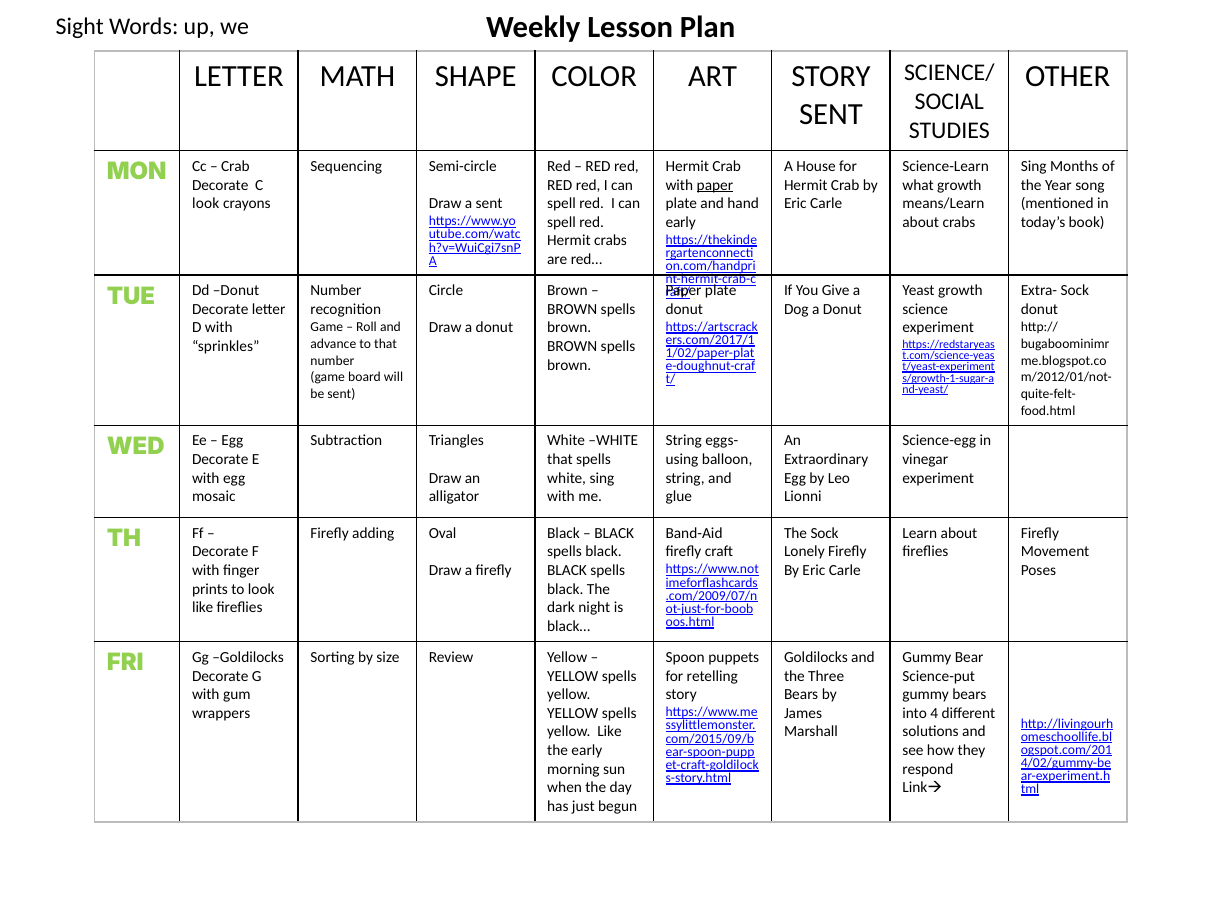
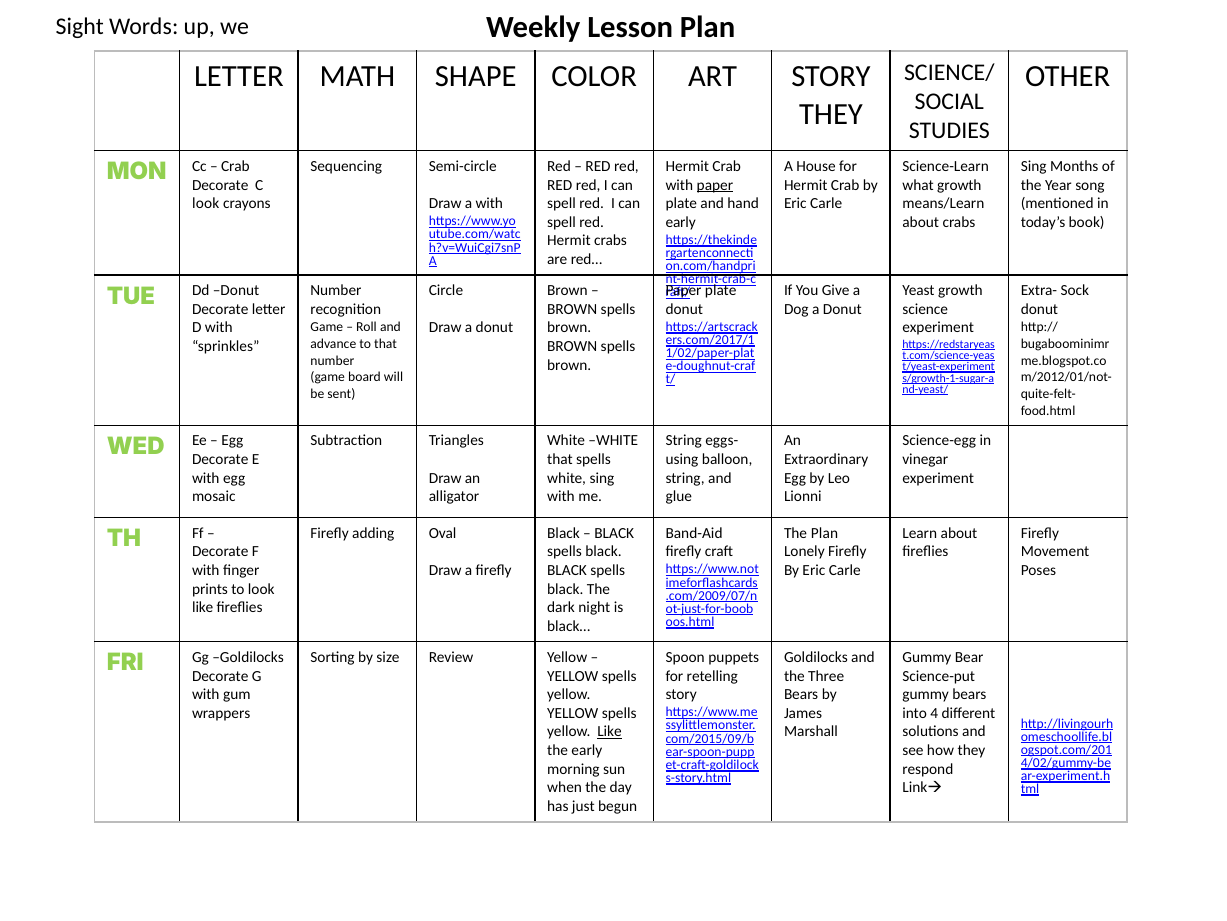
SENT at (831, 114): SENT -> THEY
a sent: sent -> with
The Sock: Sock -> Plan
Like at (609, 731) underline: none -> present
